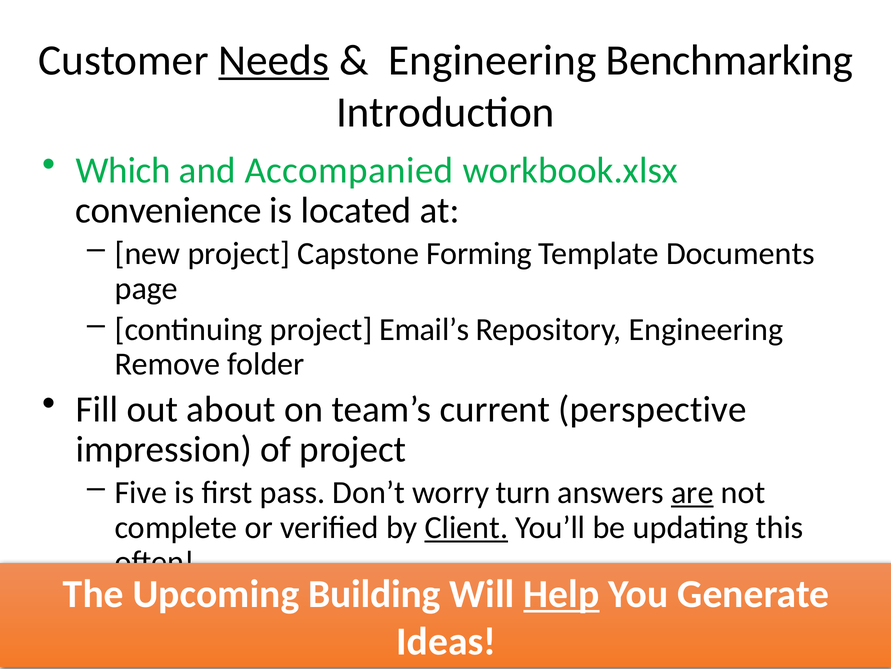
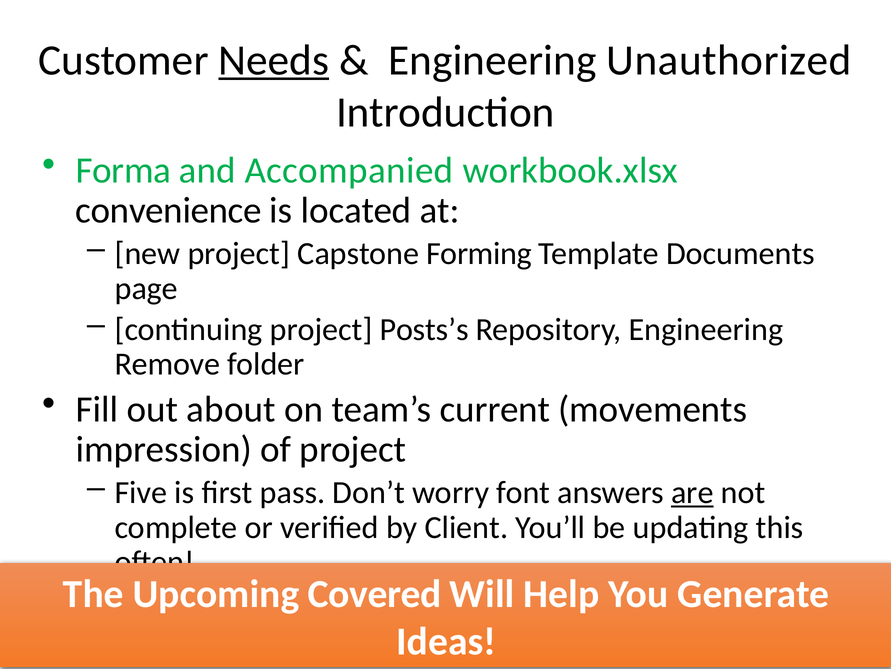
Benchmarking: Benchmarking -> Unauthorized
Which: Which -> Forma
Email’s: Email’s -> Posts’s
perspective: perspective -> movements
turn: turn -> font
Client underline: present -> none
Building: Building -> Covered
Help underline: present -> none
